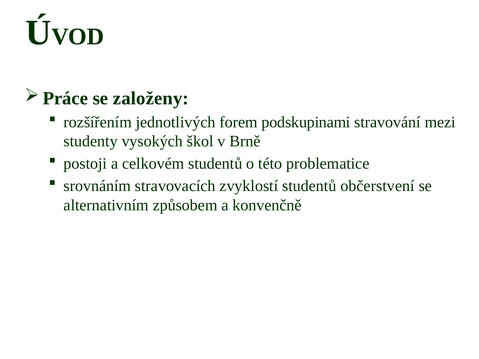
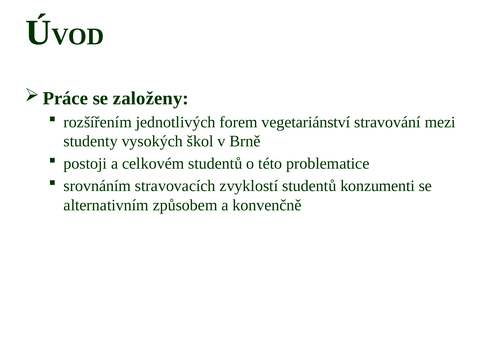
podskupinami: podskupinami -> vegetariánství
občerstvení: občerstvení -> konzumenti
